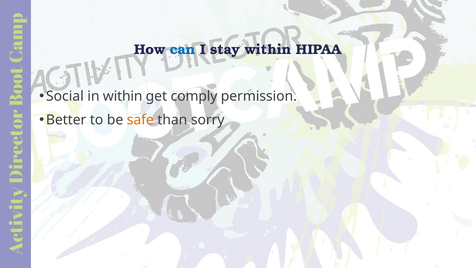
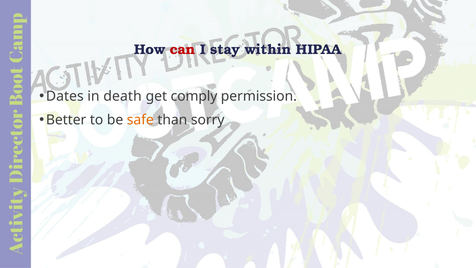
can colour: blue -> red
Social: Social -> Dates
in within: within -> death
